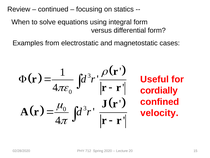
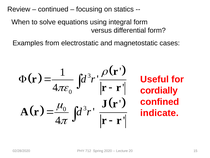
velocity: velocity -> indicate
